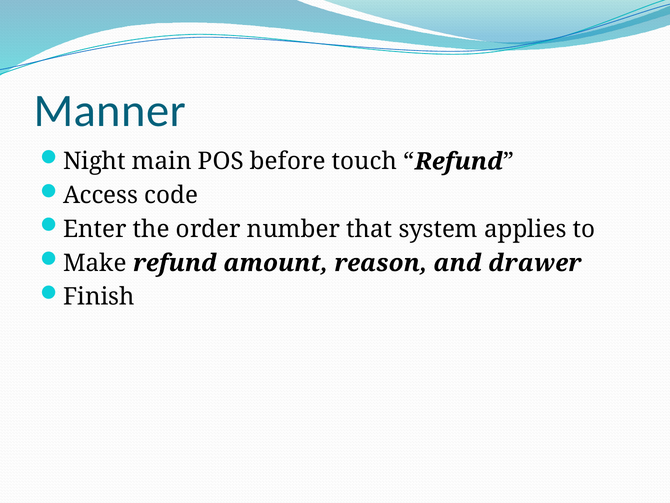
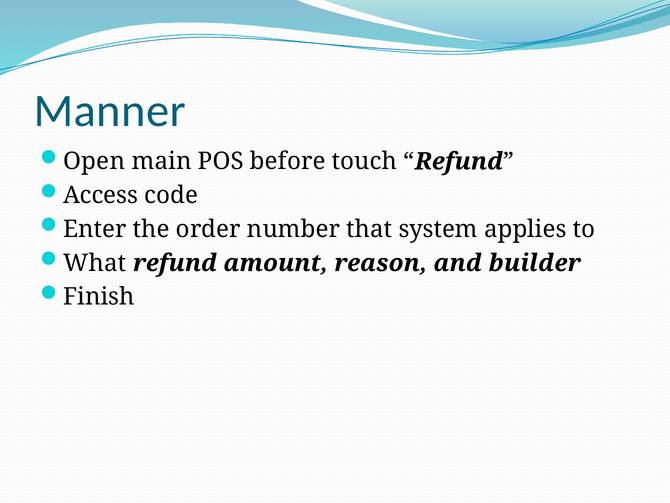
Night: Night -> Open
Make: Make -> What
drawer: drawer -> builder
